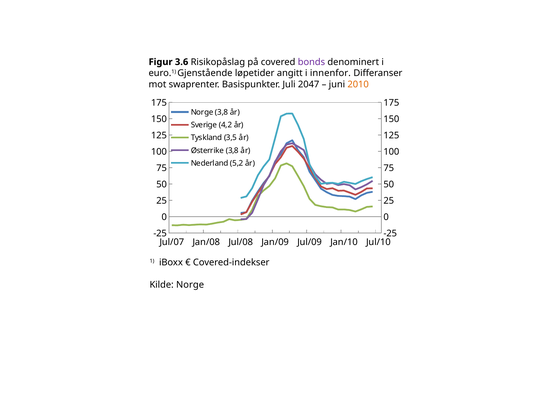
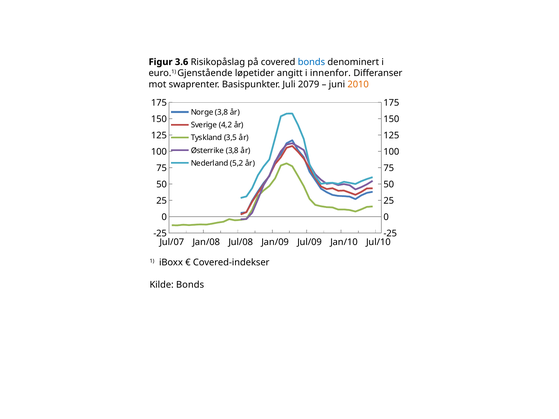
bonds at (311, 62) colour: purple -> blue
2047: 2047 -> 2079
Kilde Norge: Norge -> Bonds
